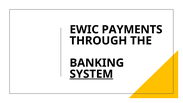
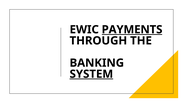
PAYMENTS underline: none -> present
